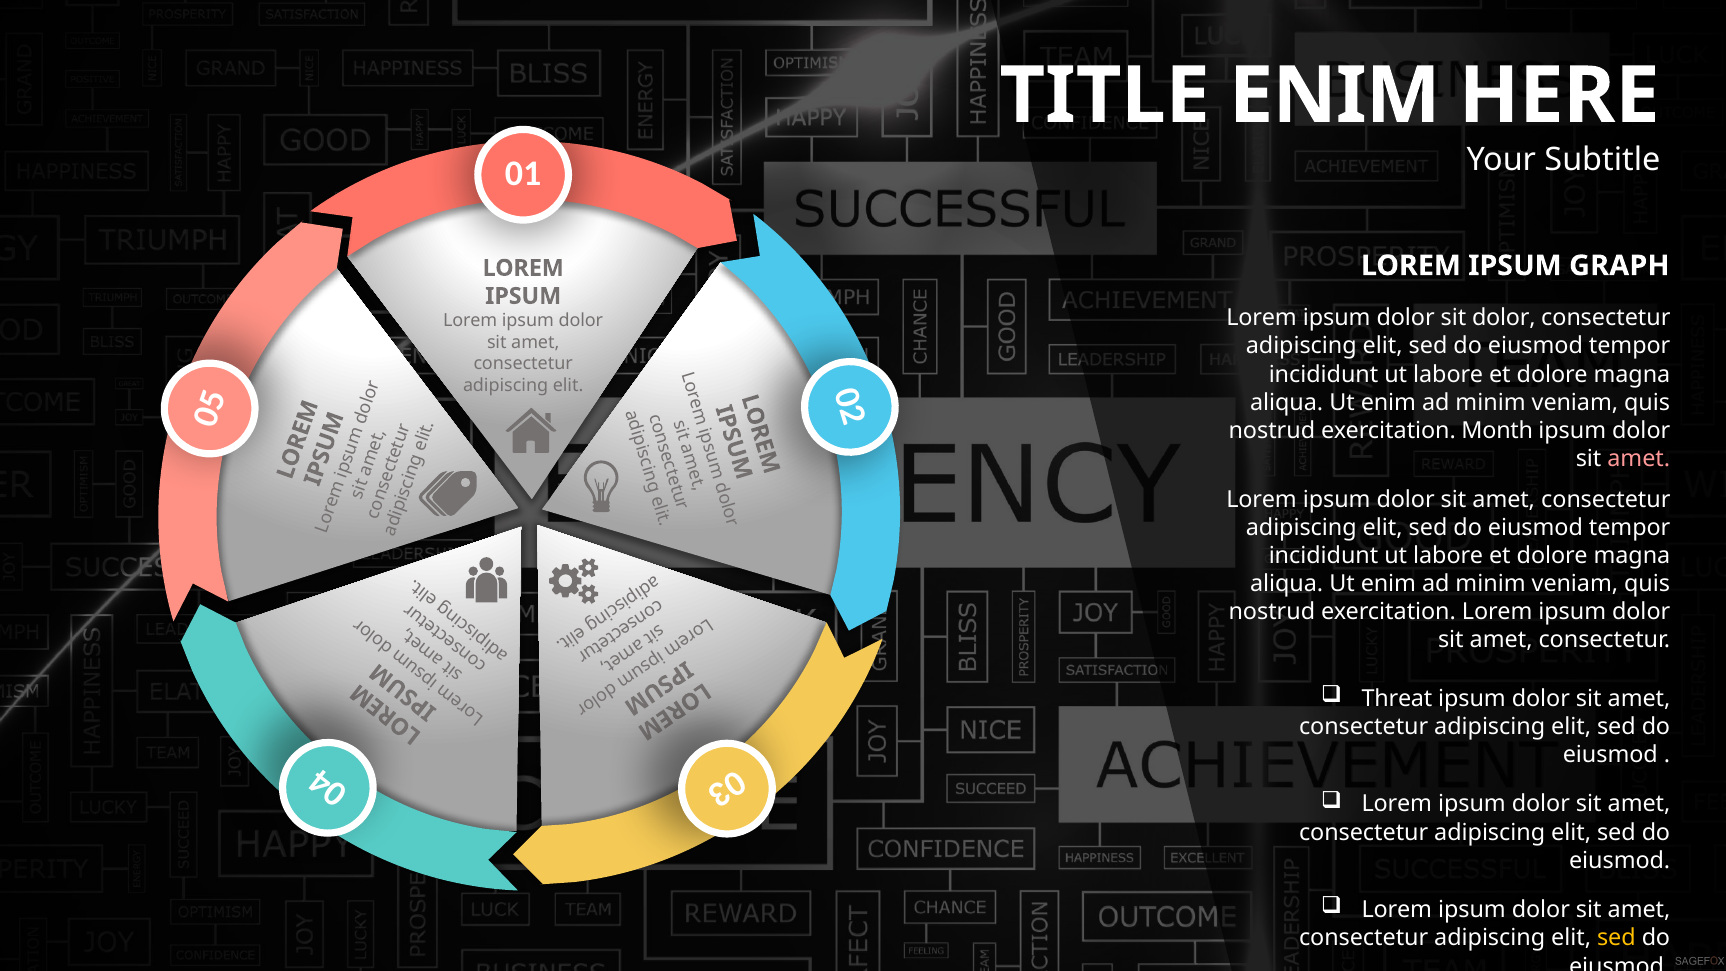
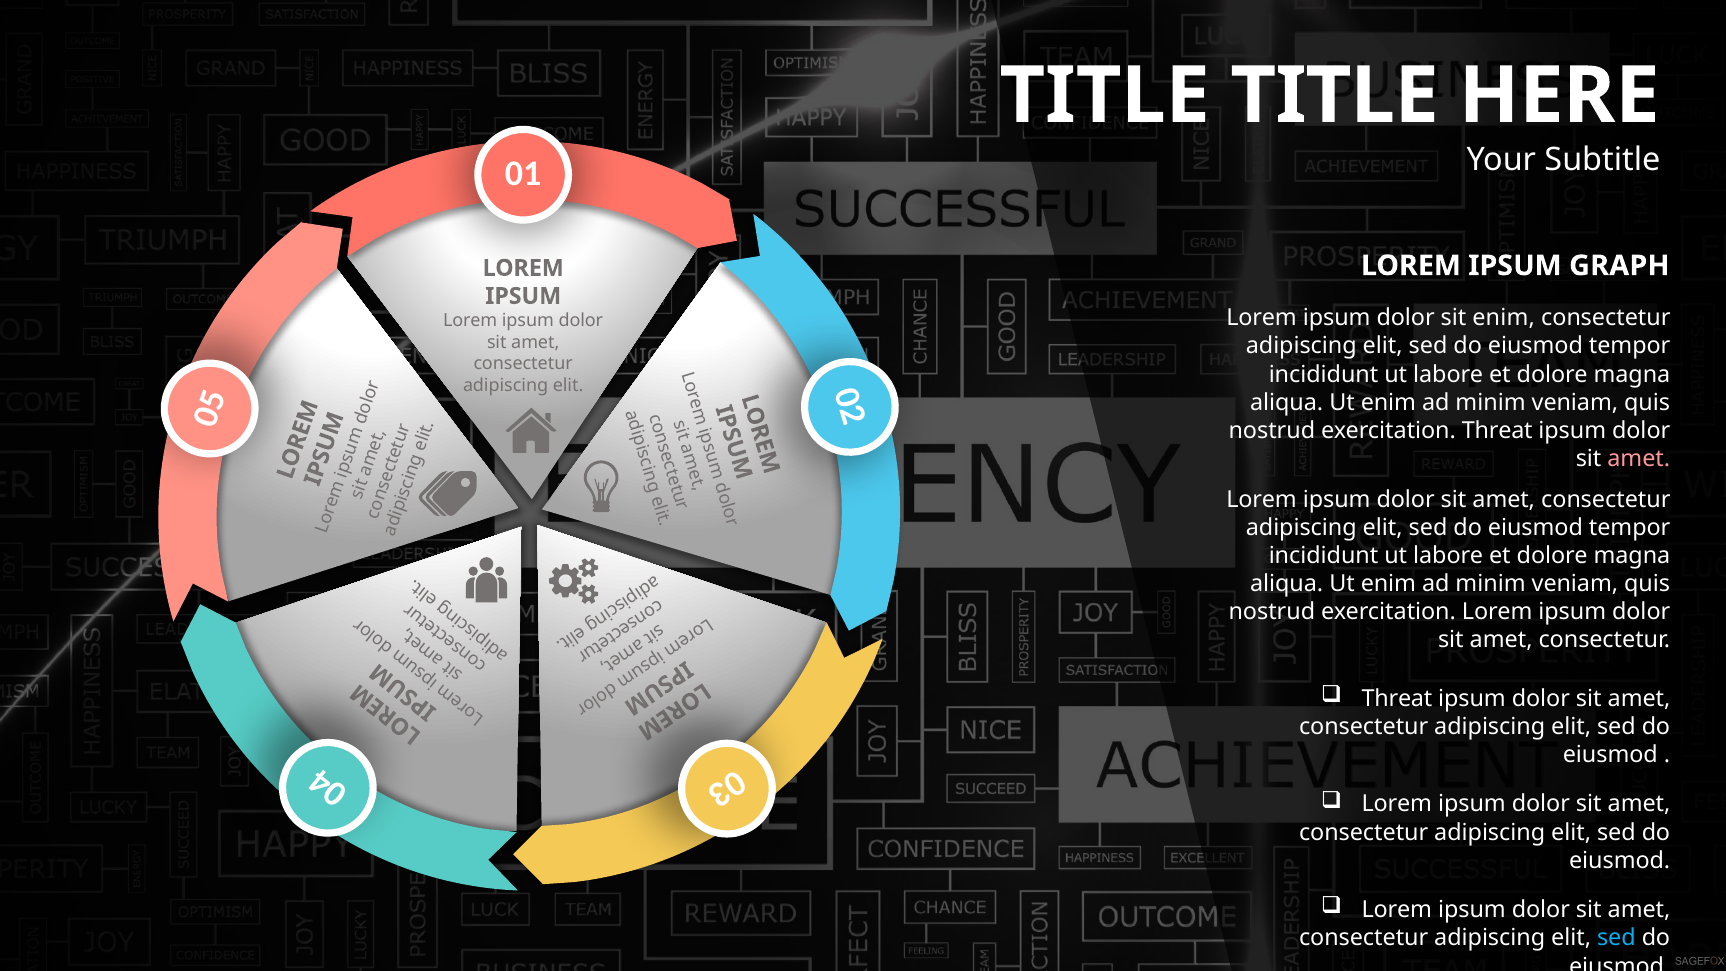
TITLE ENIM: ENIM -> TITLE
sit dolor: dolor -> enim
exercitation Month: Month -> Threat
sed at (1616, 938) colour: yellow -> light blue
